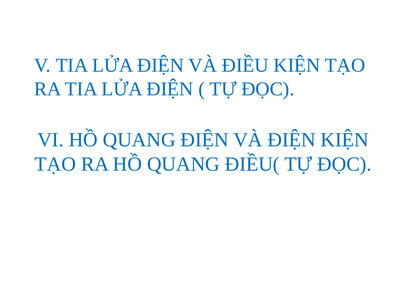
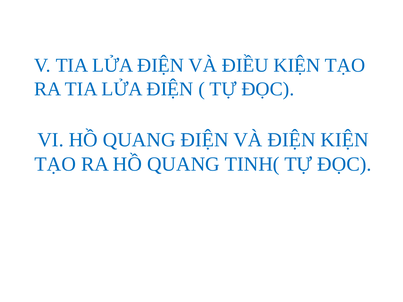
ĐIỀU(: ĐIỀU( -> TINH(
